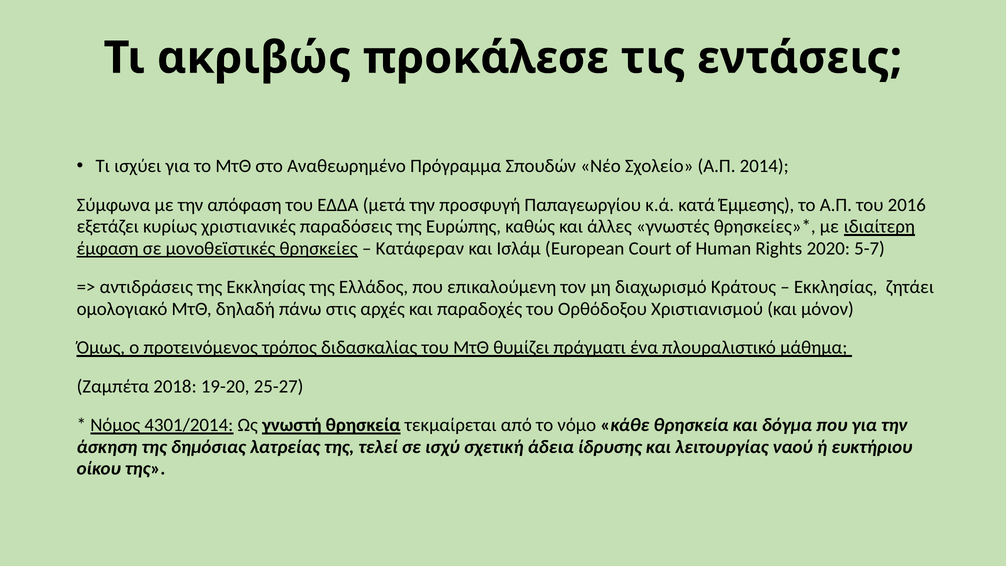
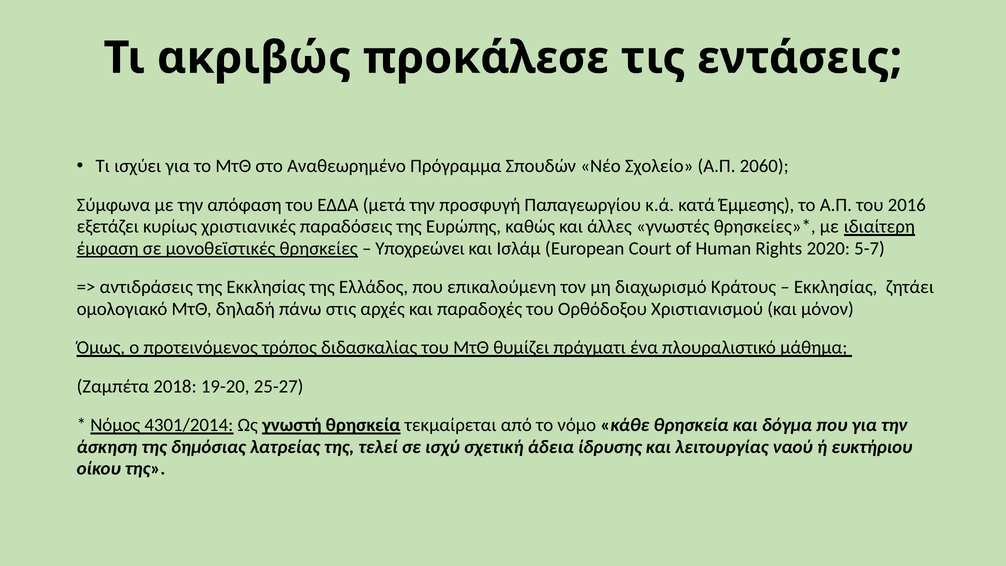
2014: 2014 -> 2060
Κατάφεραν: Κατάφεραν -> Υποχρεώνει
